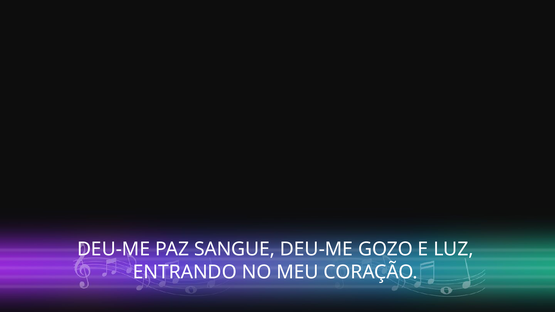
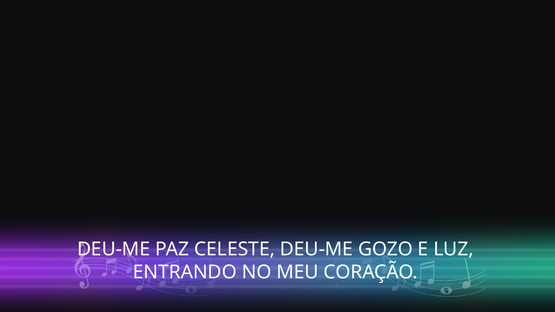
SANGUE: SANGUE -> CELESTE
